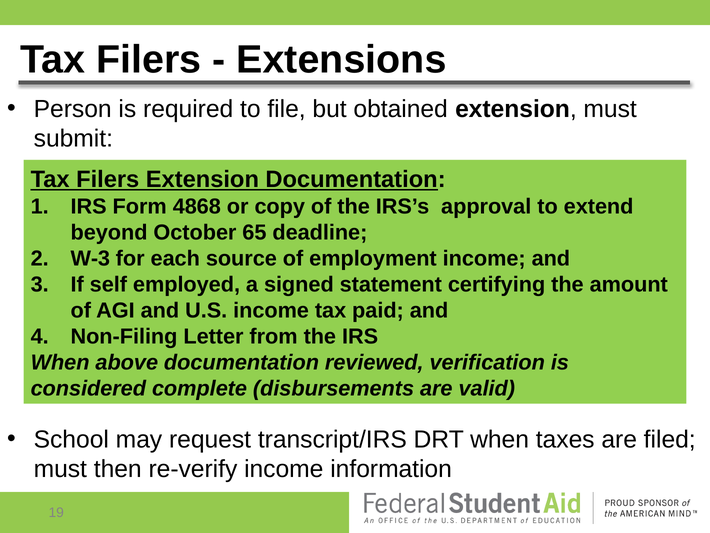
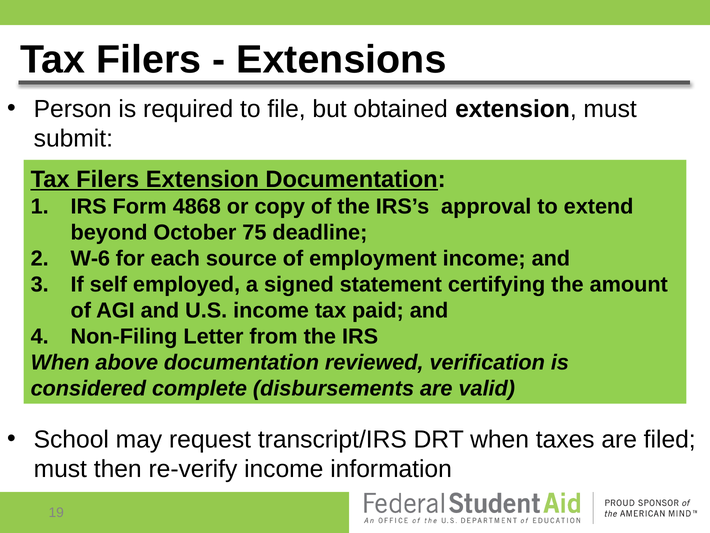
65: 65 -> 75
W-3: W-3 -> W-6
